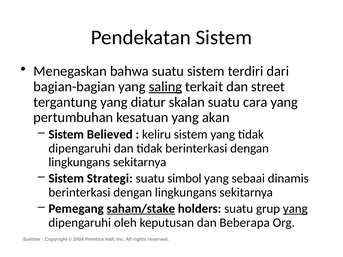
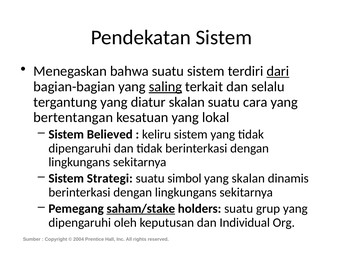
dari underline: none -> present
street: street -> selalu
pertumbuhan: pertumbuhan -> bertentangan
akan: akan -> lokal
yang sebaai: sebaai -> skalan
yang at (295, 209) underline: present -> none
Beberapa: Beberapa -> Individual
